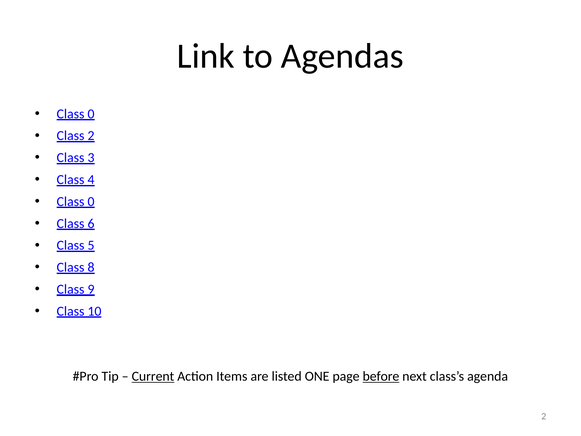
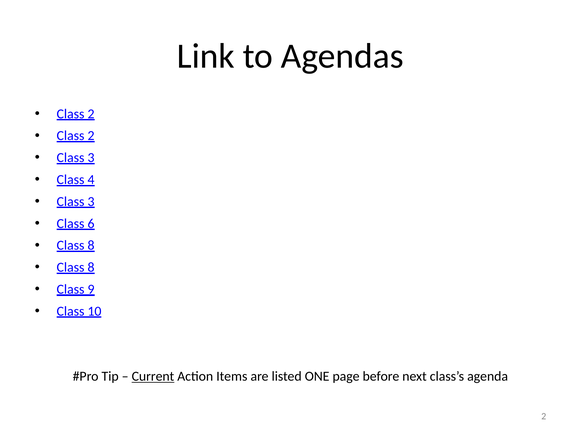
0 at (91, 114): 0 -> 2
0 at (91, 201): 0 -> 3
5 at (91, 245): 5 -> 8
before underline: present -> none
